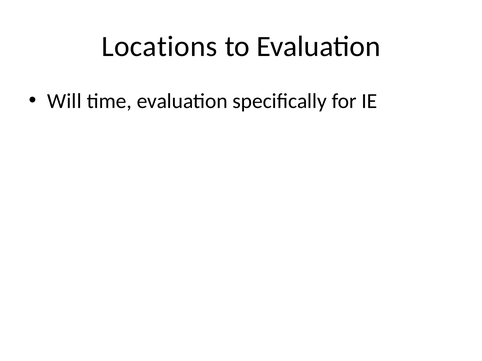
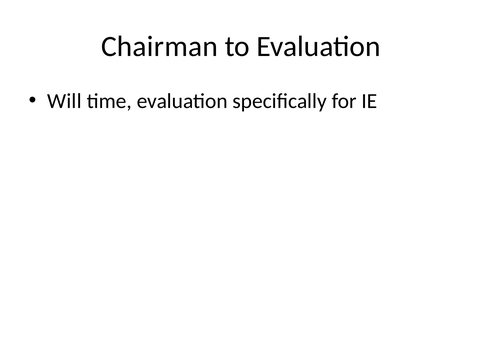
Locations: Locations -> Chairman
